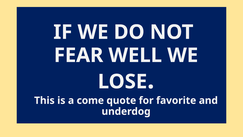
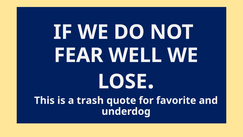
come: come -> trash
